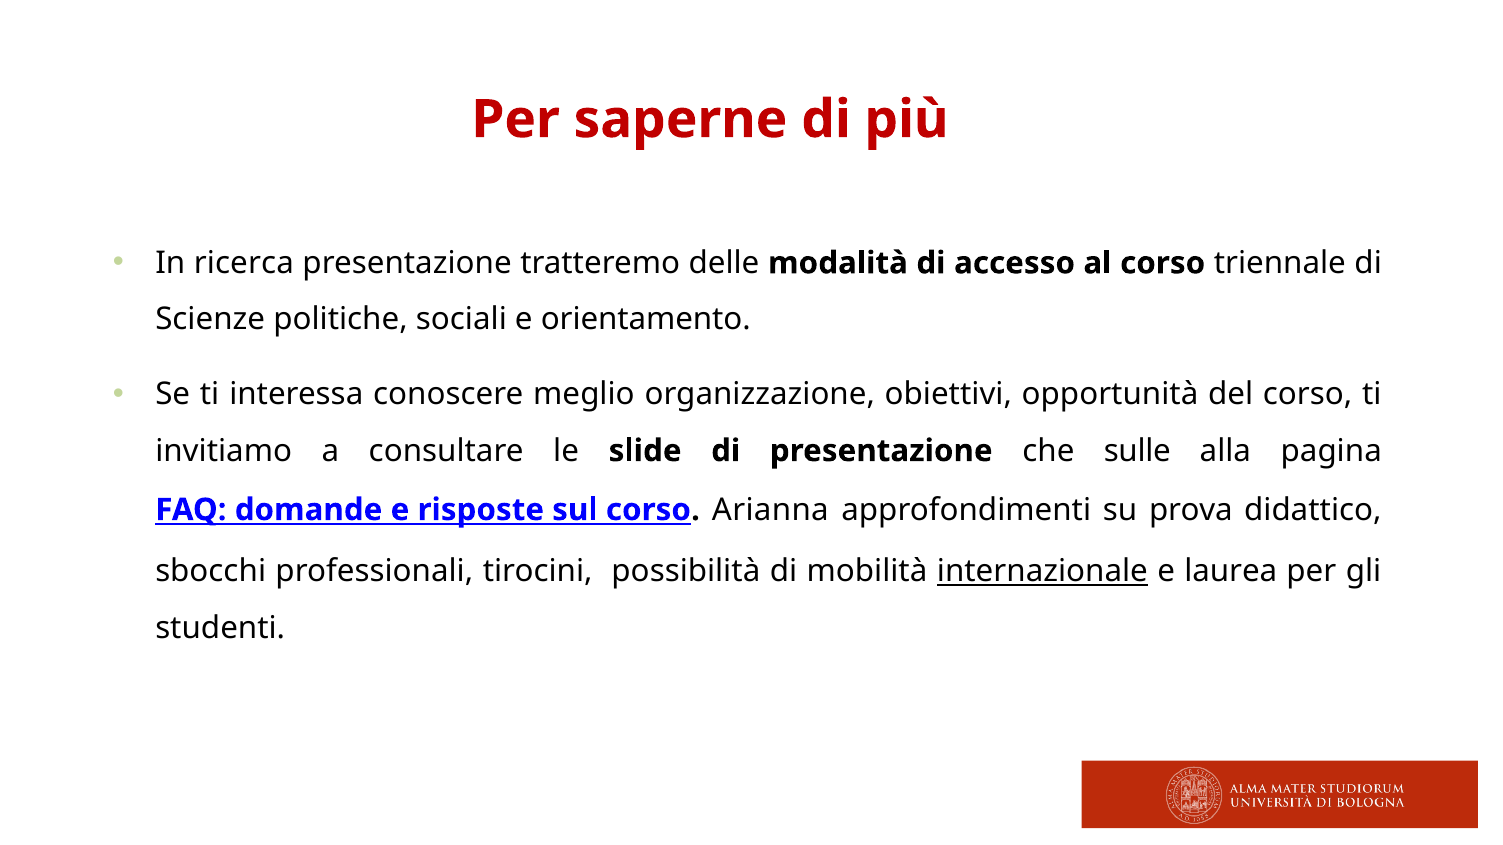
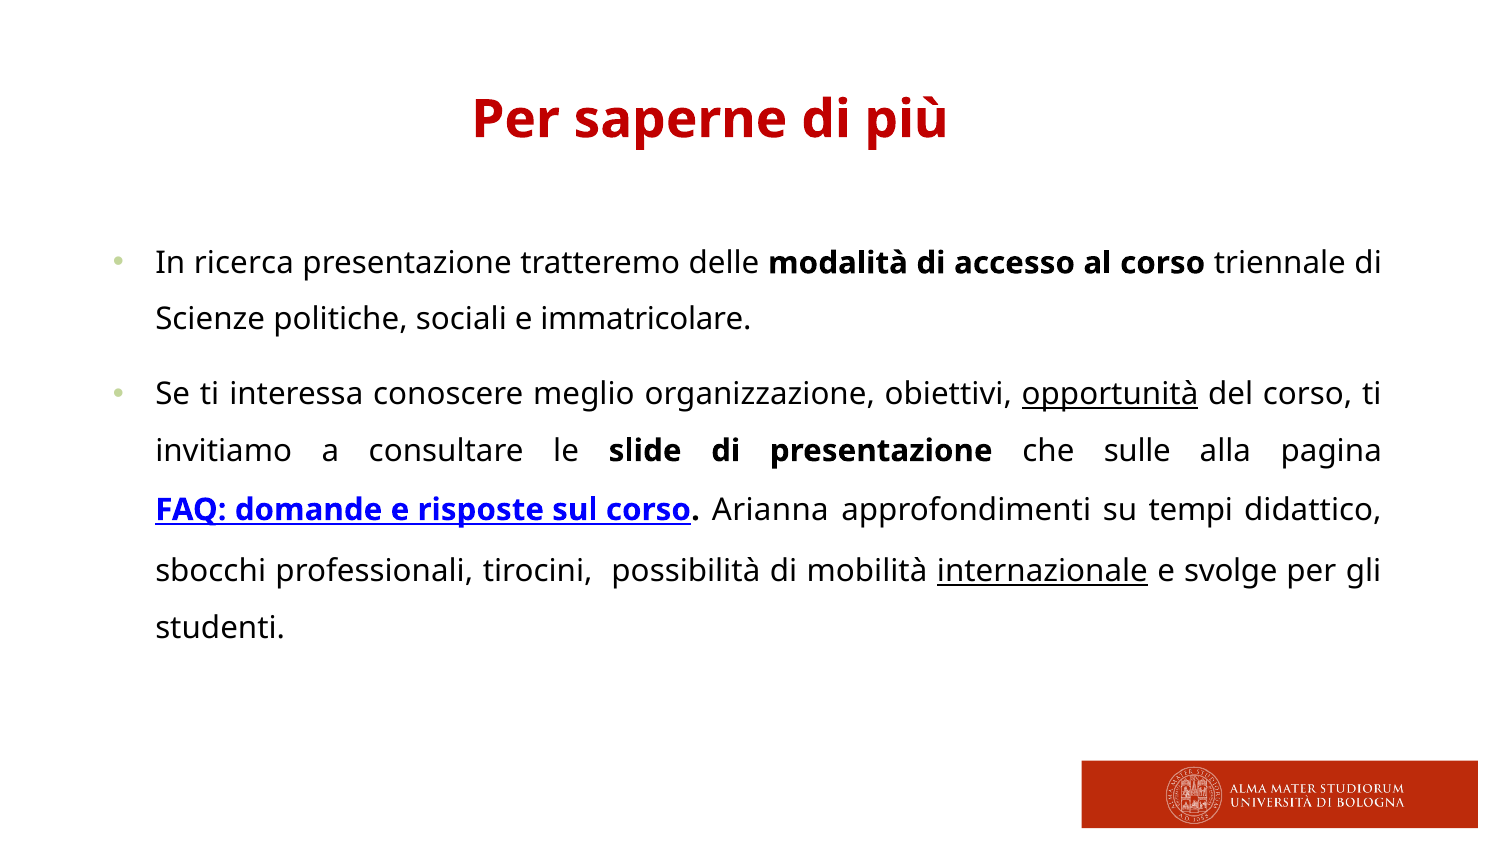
orientamento: orientamento -> immatricolare
opportunità underline: none -> present
prova: prova -> tempi
laurea: laurea -> svolge
